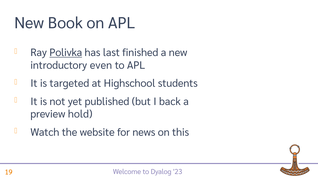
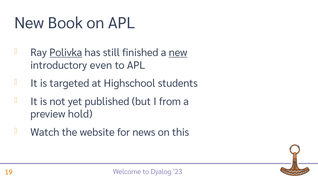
last: last -> still
new at (178, 53) underline: none -> present
back: back -> from
